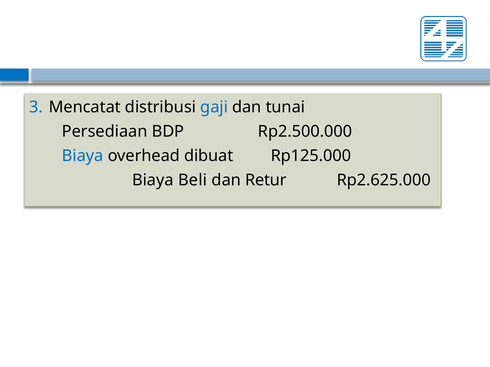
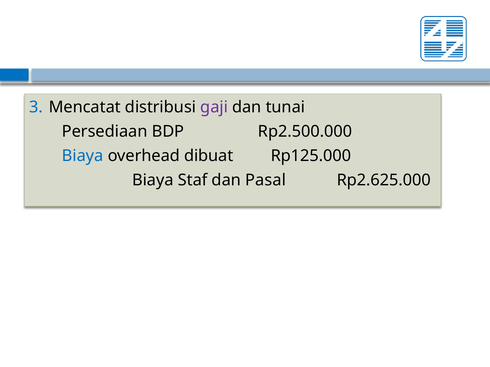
gaji colour: blue -> purple
Beli: Beli -> Staf
Retur: Retur -> Pasal
